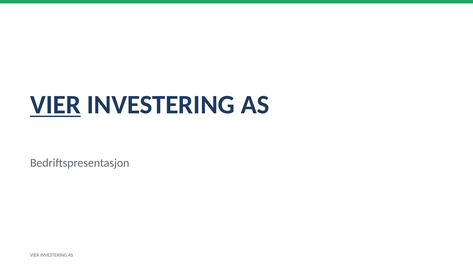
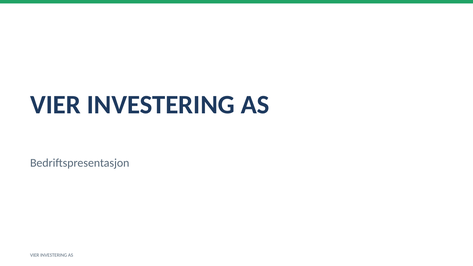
VIER at (55, 105) underline: present -> none
